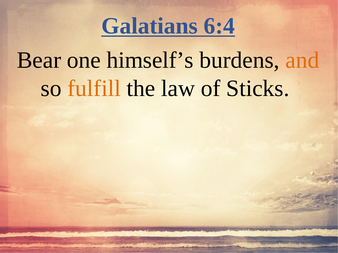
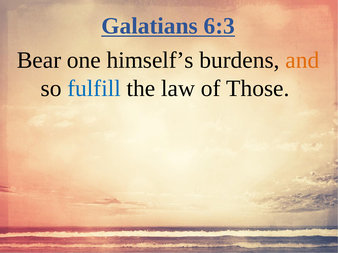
6:4: 6:4 -> 6:3
fulfill colour: orange -> blue
Sticks: Sticks -> Those
